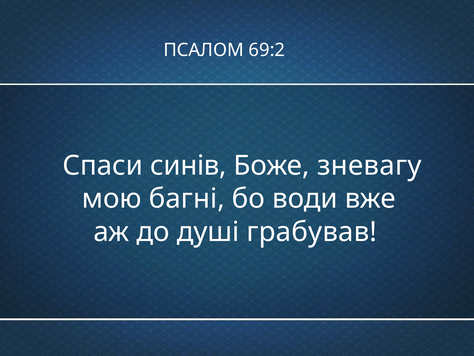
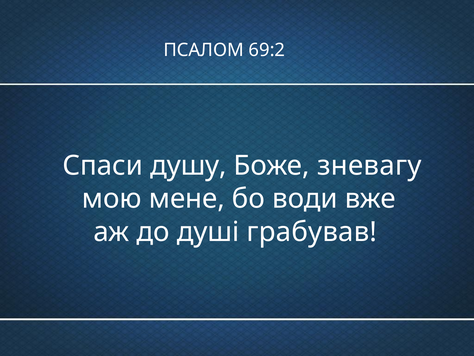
синів: синів -> душу
багні: багні -> мене
